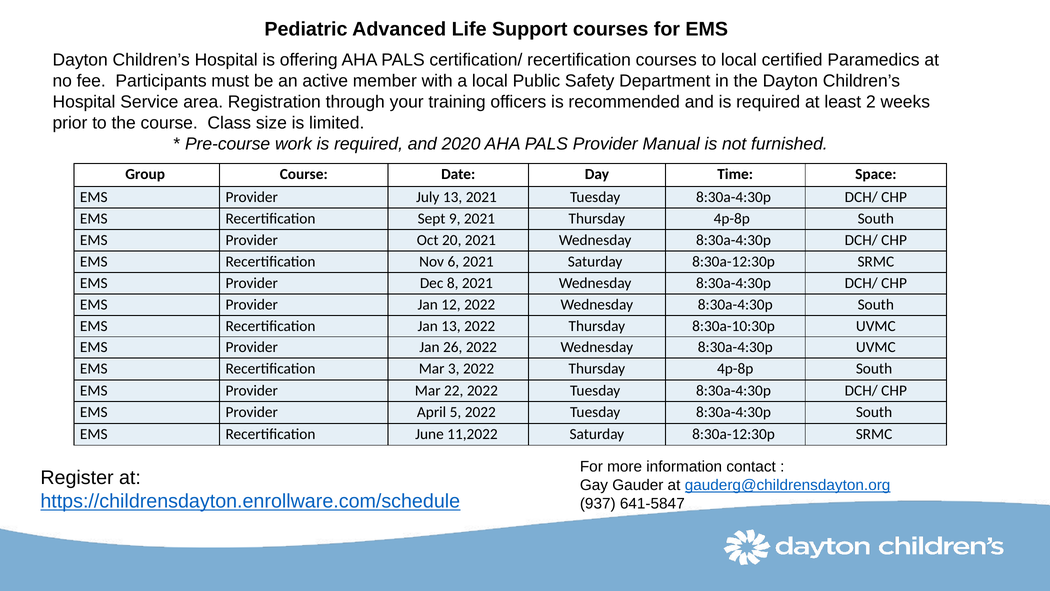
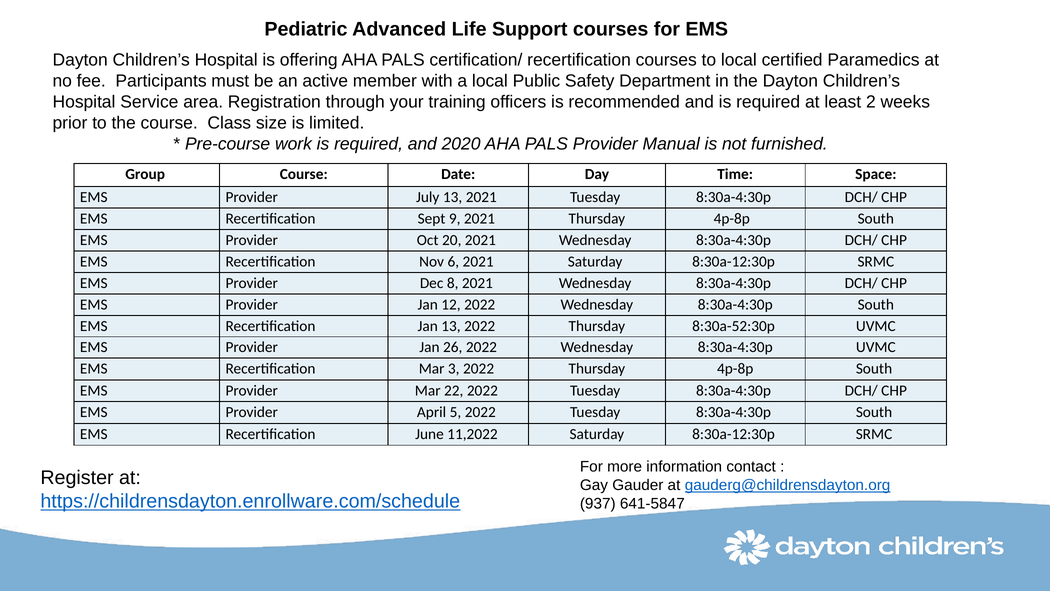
8:30a-10:30p: 8:30a-10:30p -> 8:30a-52:30p
